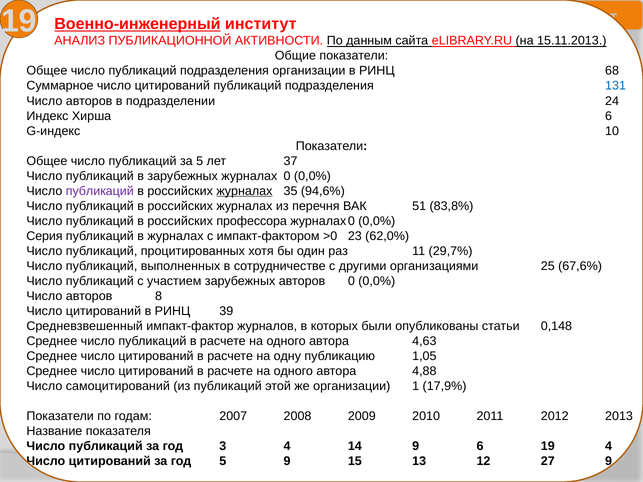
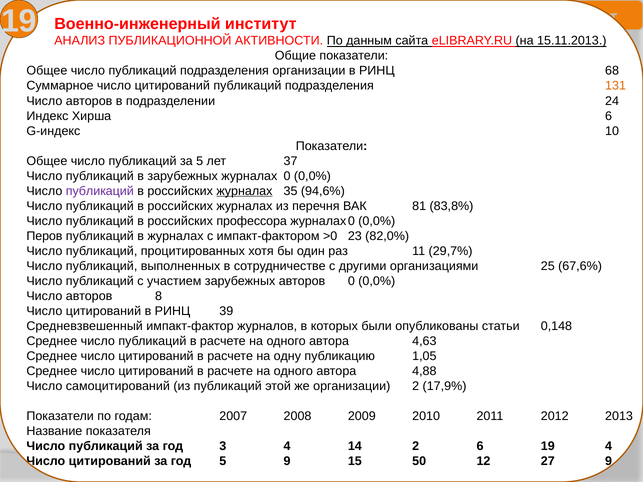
Военно-инженерный underline: present -> none
131 colour: blue -> orange
51: 51 -> 81
Серия: Серия -> Перов
62,0%: 62,0% -> 82,0%
организации 1: 1 -> 2
14 9: 9 -> 2
13: 13 -> 50
